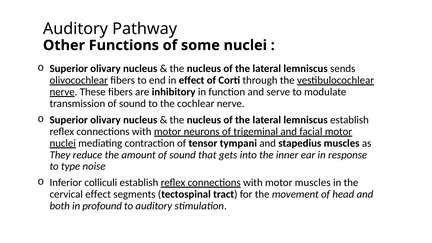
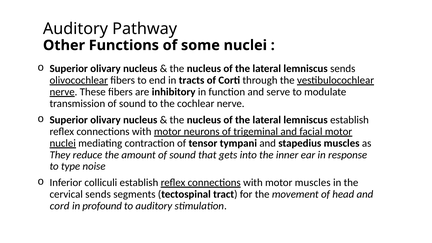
in effect: effect -> tracts
cervical effect: effect -> sends
both: both -> cord
